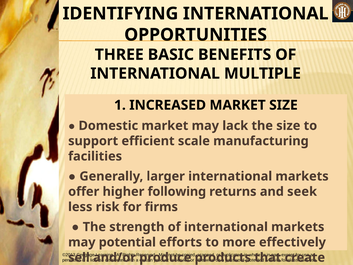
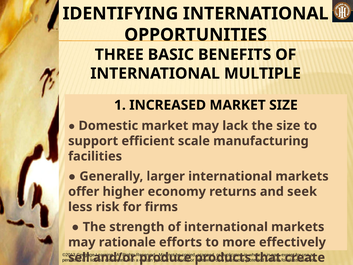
following: following -> economy
potential: potential -> rationale
